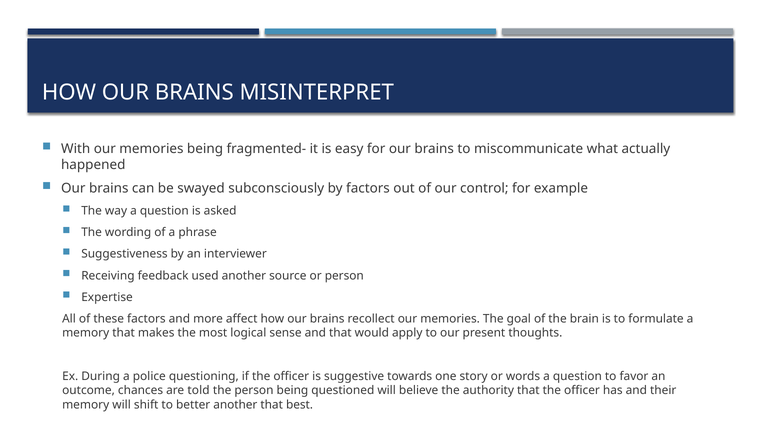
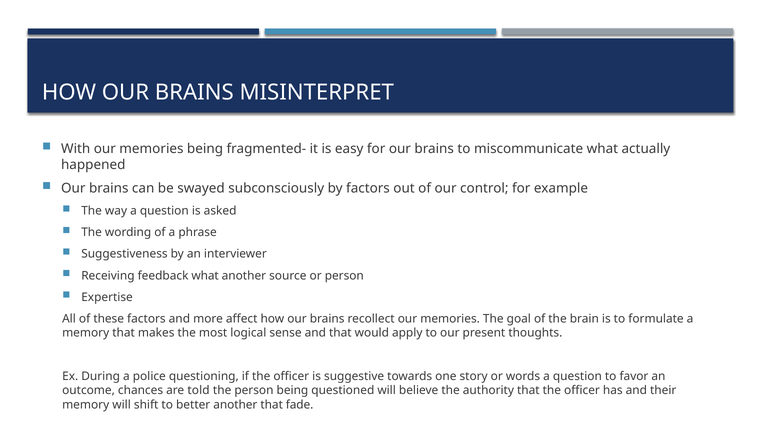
feedback used: used -> what
best: best -> fade
